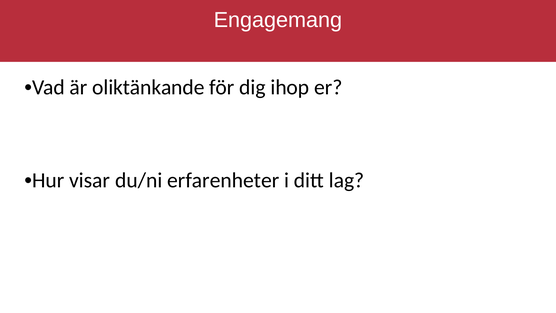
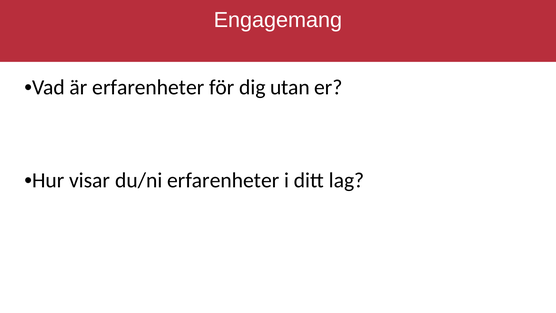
är oliktänkande: oliktänkande -> erfarenheter
ihop: ihop -> utan
